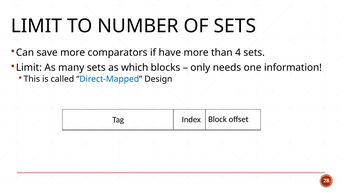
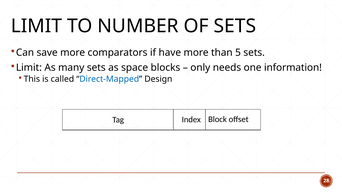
4: 4 -> 5
which: which -> space
